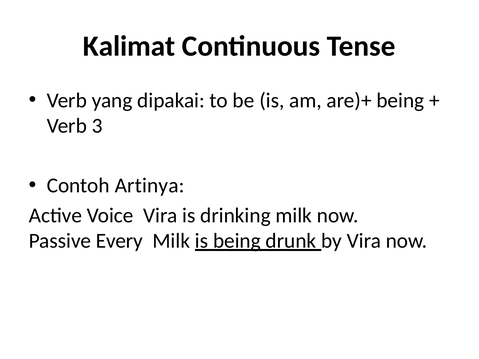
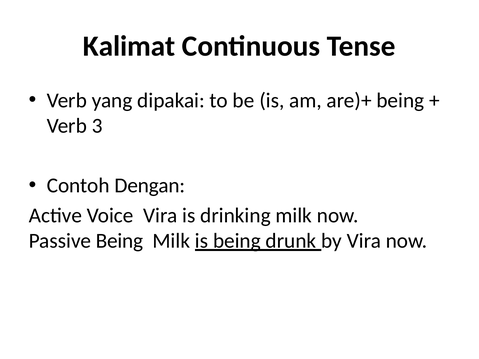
Artinya: Artinya -> Dengan
Passive Every: Every -> Being
